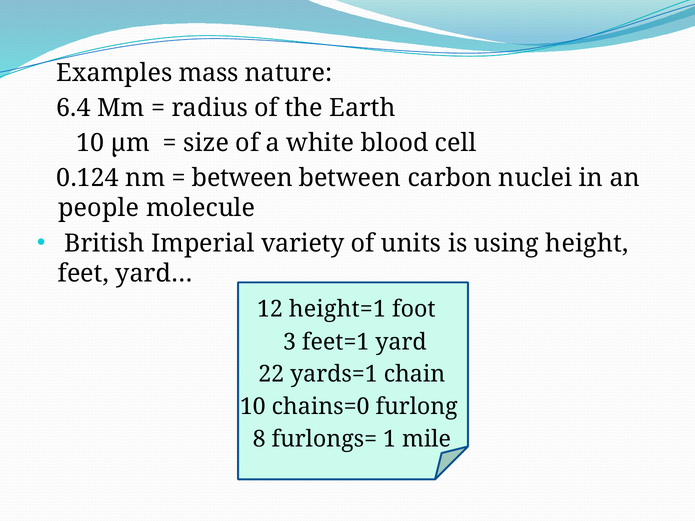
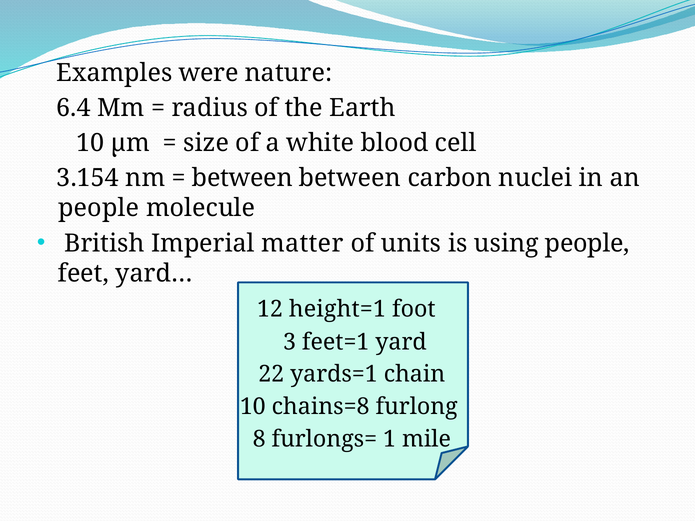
mass: mass -> were
0.124: 0.124 -> 3.154
variety: variety -> matter
using height: height -> people
chains=0: chains=0 -> chains=8
